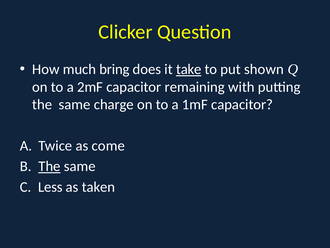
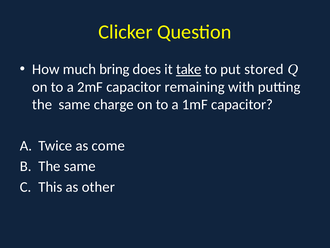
shown: shown -> stored
The at (49, 166) underline: present -> none
Less: Less -> This
taken: taken -> other
